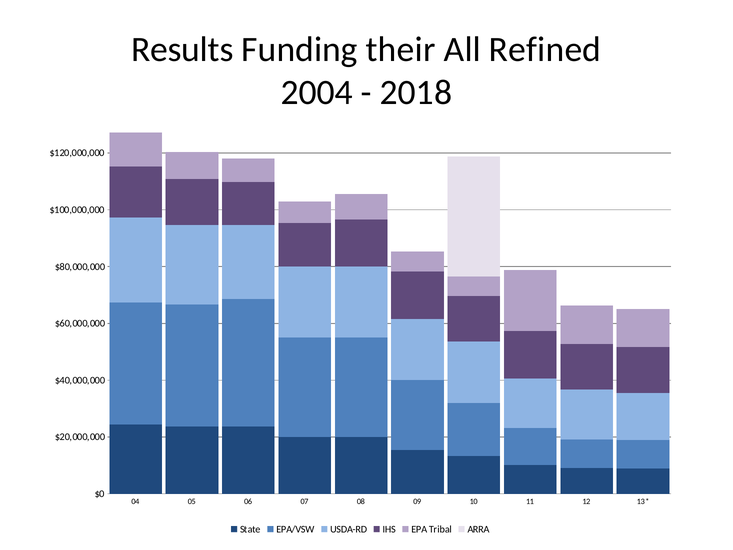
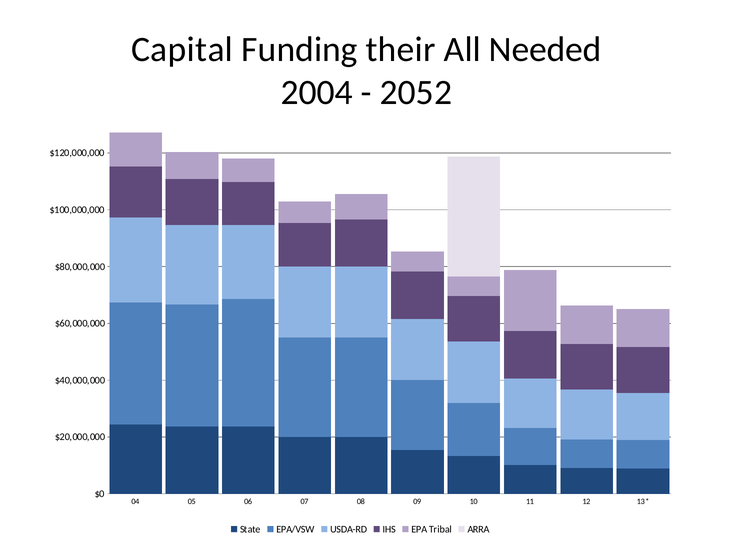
Results: Results -> Capital
Refined: Refined -> Needed
2018: 2018 -> 2052
